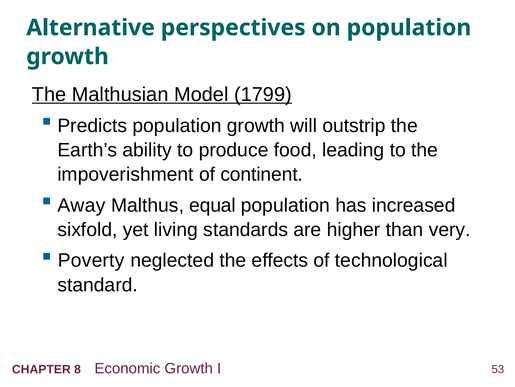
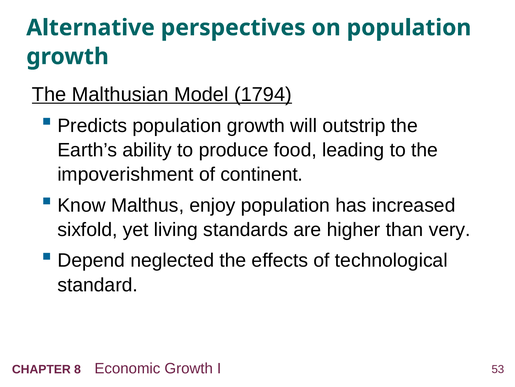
1799: 1799 -> 1794
Away: Away -> Know
equal: equal -> enjoy
Poverty: Poverty -> Depend
